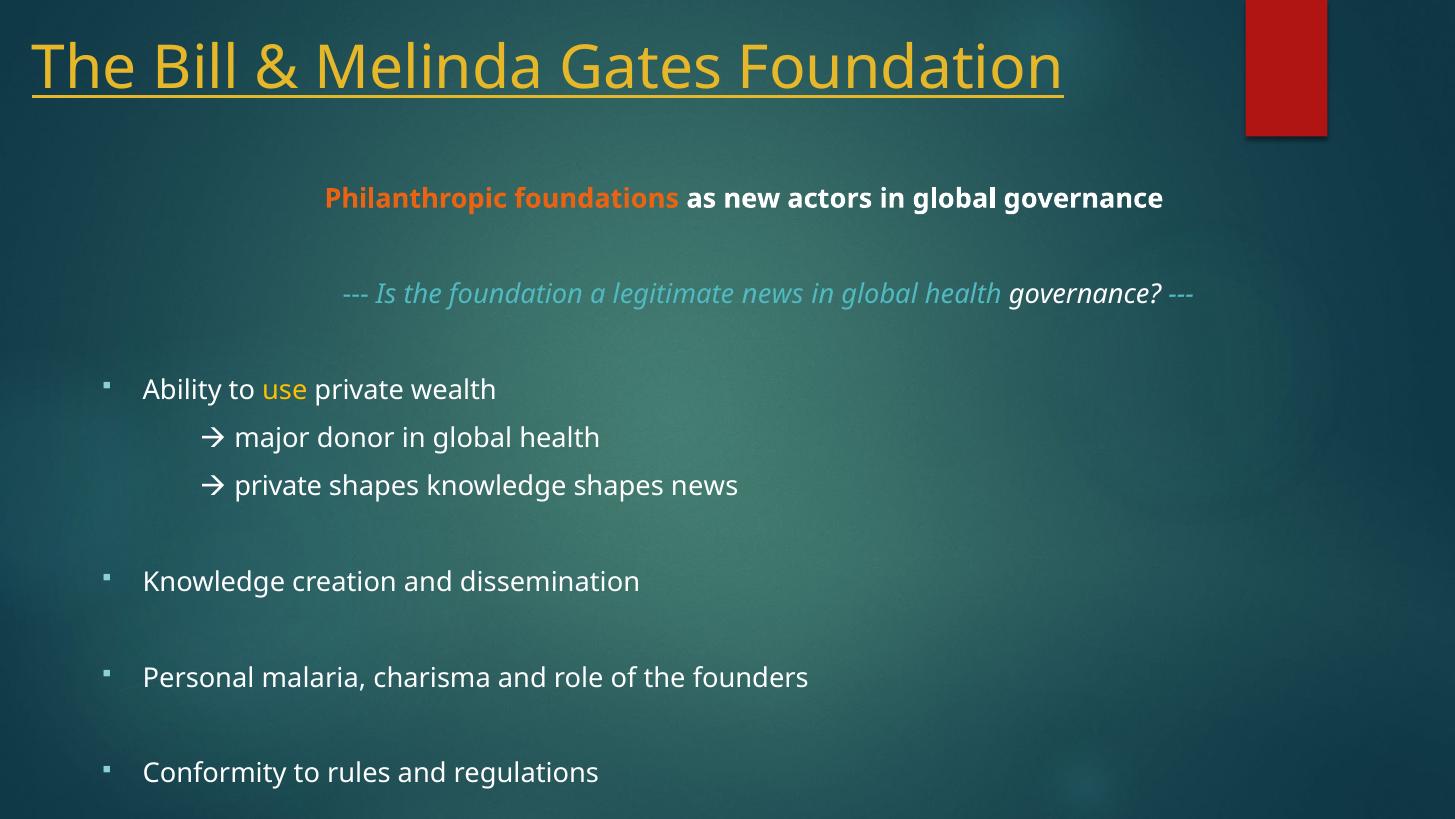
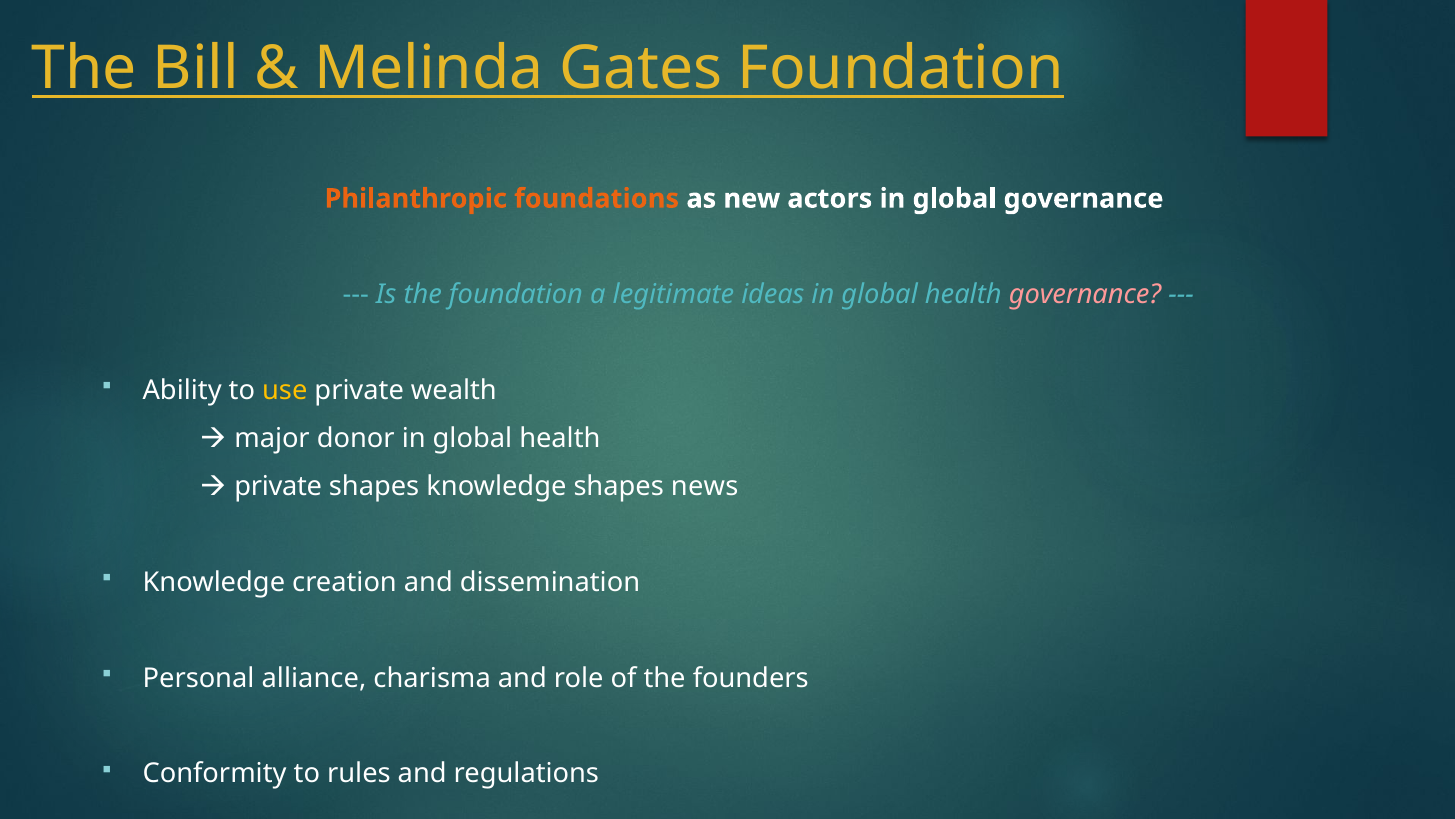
legitimate news: news -> ideas
governance at (1085, 294) colour: white -> pink
malaria: malaria -> alliance
